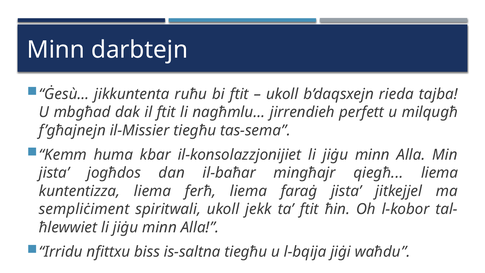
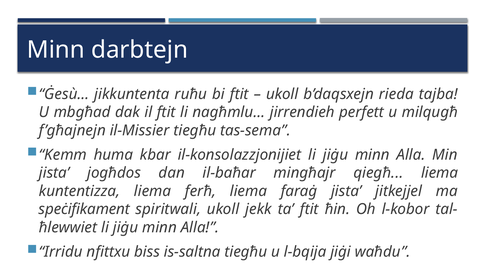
sempliċiment: sempliċiment -> speċifikament
